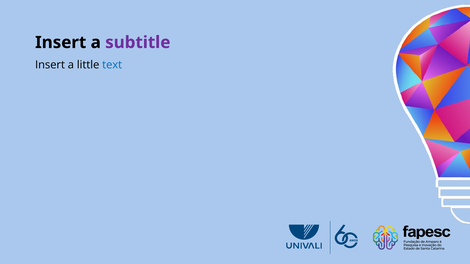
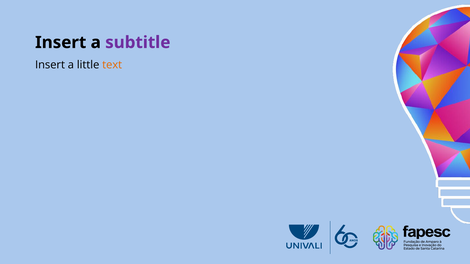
text colour: blue -> orange
